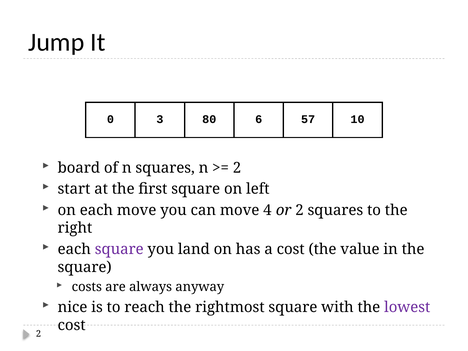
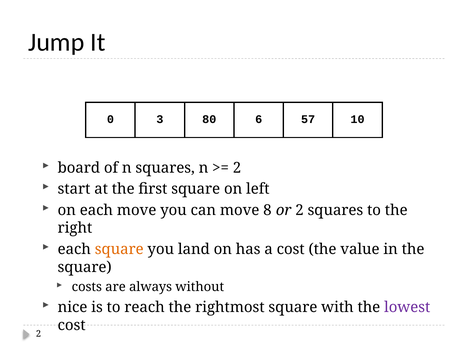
4: 4 -> 8
square at (119, 249) colour: purple -> orange
anyway: anyway -> without
